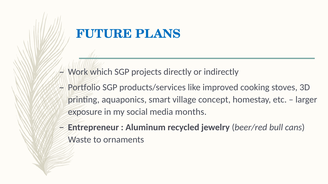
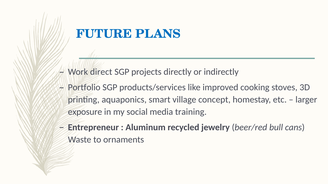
which: which -> direct
months: months -> training
